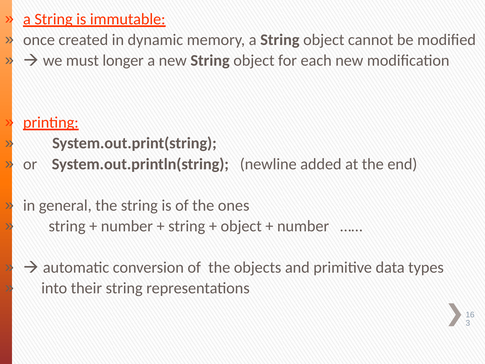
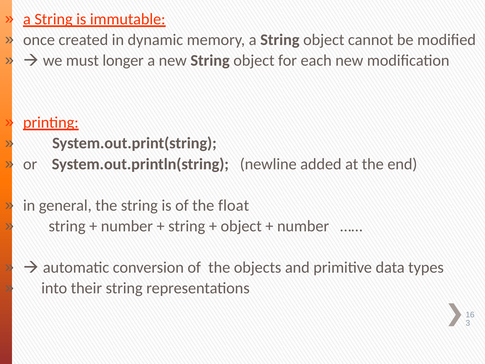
ones: ones -> float
